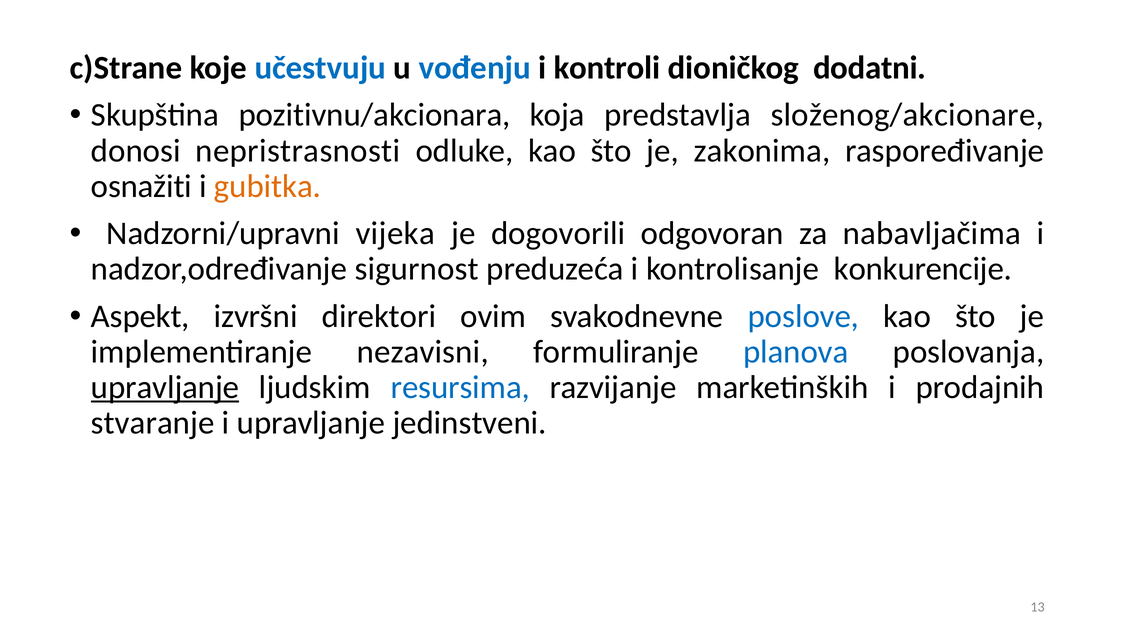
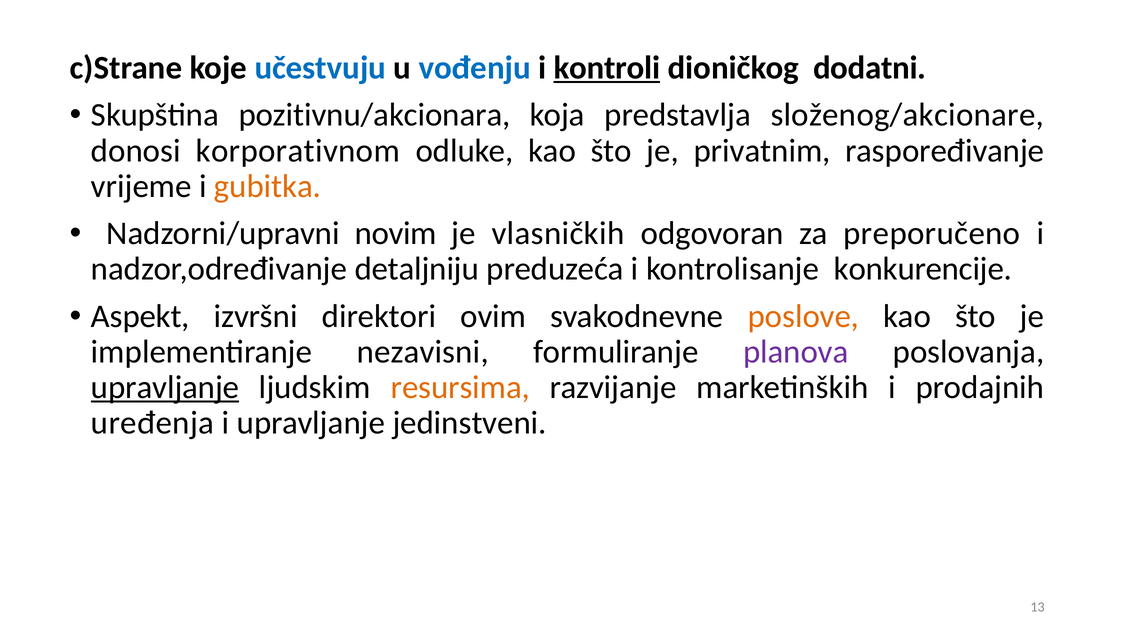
kontroli underline: none -> present
nepristrasnosti: nepristrasnosti -> korporativnom
zakonima: zakonima -> privatnim
osnažiti: osnažiti -> vrijeme
vijeka: vijeka -> novim
dogovorili: dogovorili -> vlasničkih
nabavljačima: nabavljačima -> preporučeno
sigurnost: sigurnost -> detaljniju
poslove colour: blue -> orange
planova colour: blue -> purple
resursima colour: blue -> orange
stvaranje: stvaranje -> uređenja
